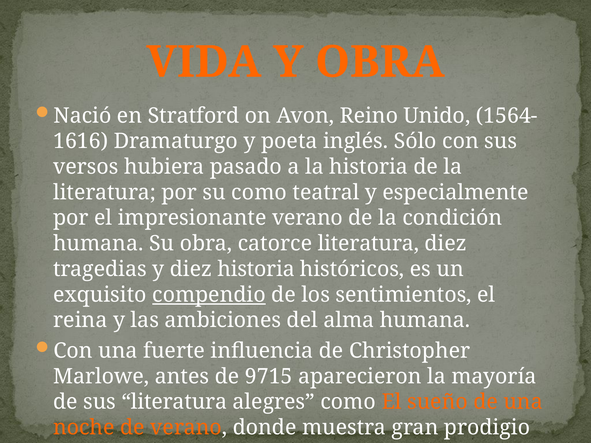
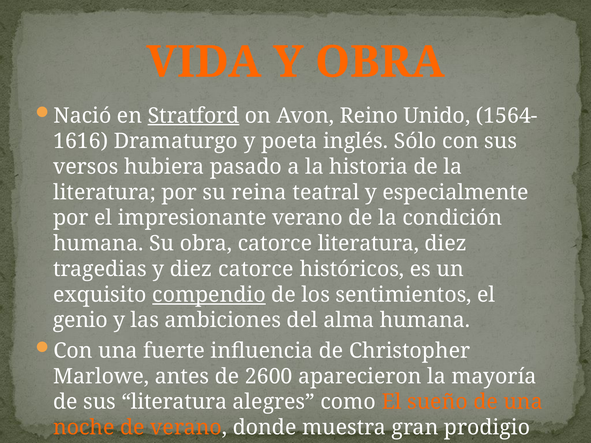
Stratford underline: none -> present
su como: como -> reina
diez historia: historia -> catorce
reina: reina -> genio
9715: 9715 -> 2600
